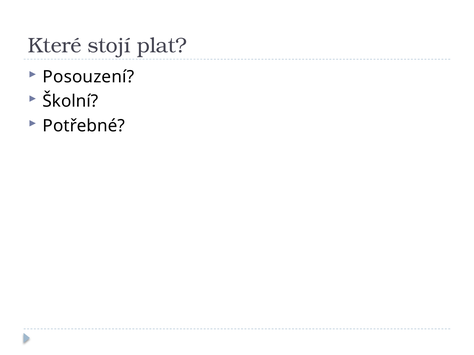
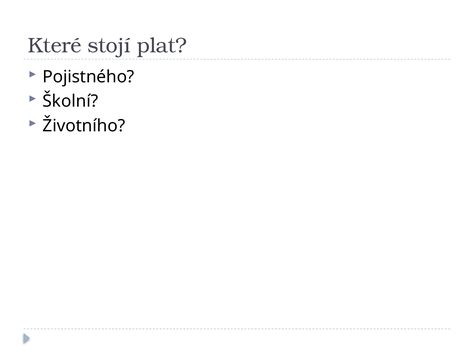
Posouzení: Posouzení -> Pojistného
Potřebné: Potřebné -> Životního
